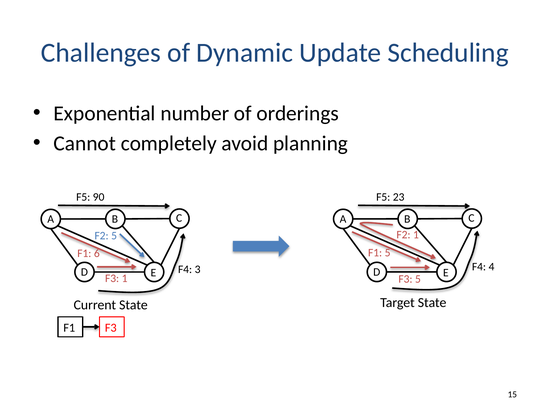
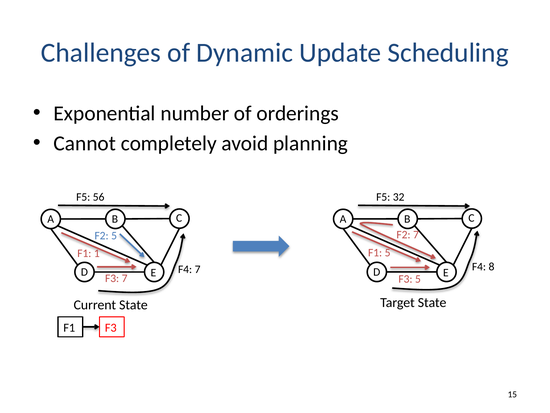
90: 90 -> 56
23: 23 -> 32
F2 1: 1 -> 7
6: 6 -> 1
4: 4 -> 8
F4 3: 3 -> 7
F3 1: 1 -> 7
